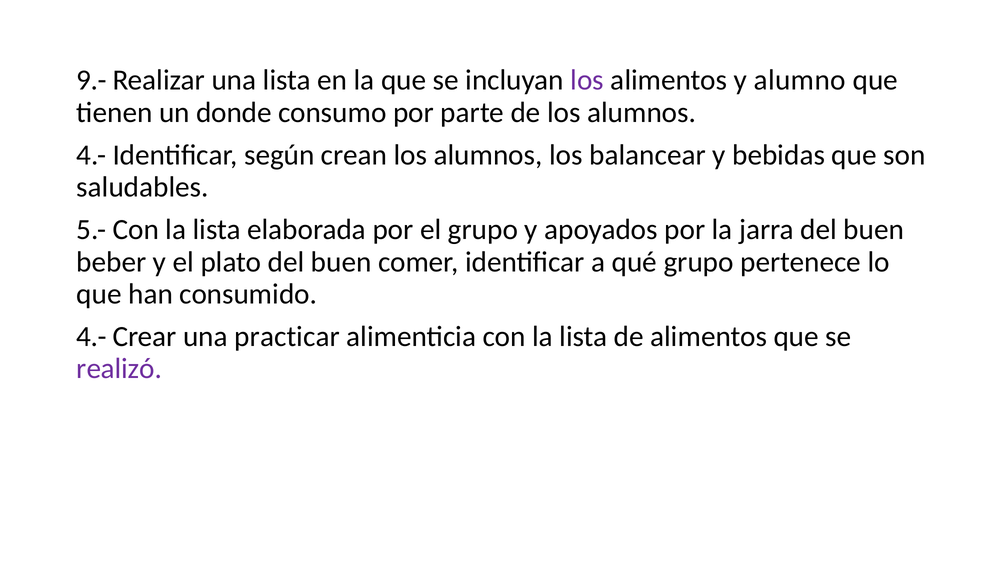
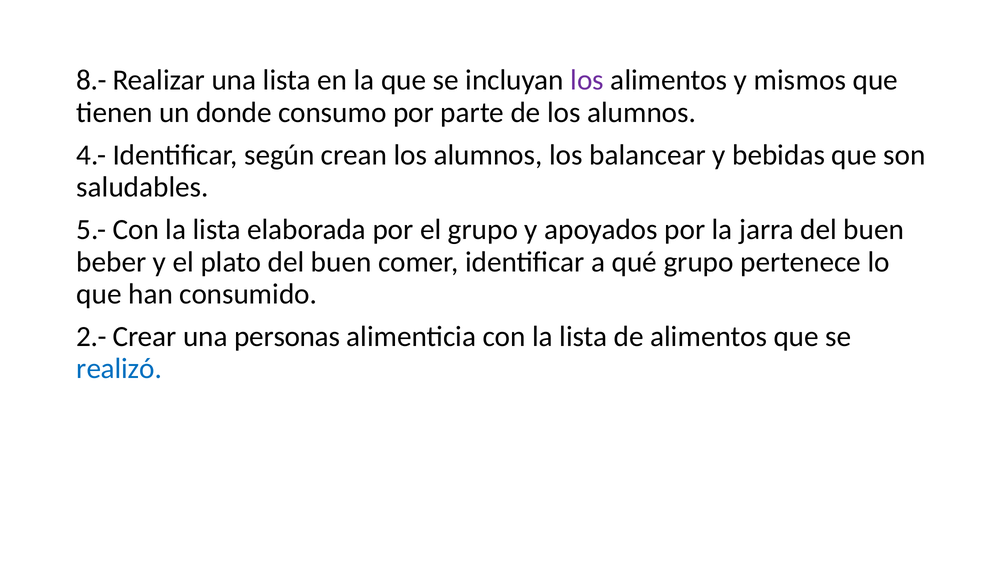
9.-: 9.- -> 8.-
alumno: alumno -> mismos
4.- at (91, 337): 4.- -> 2.-
practicar: practicar -> personas
realizó colour: purple -> blue
